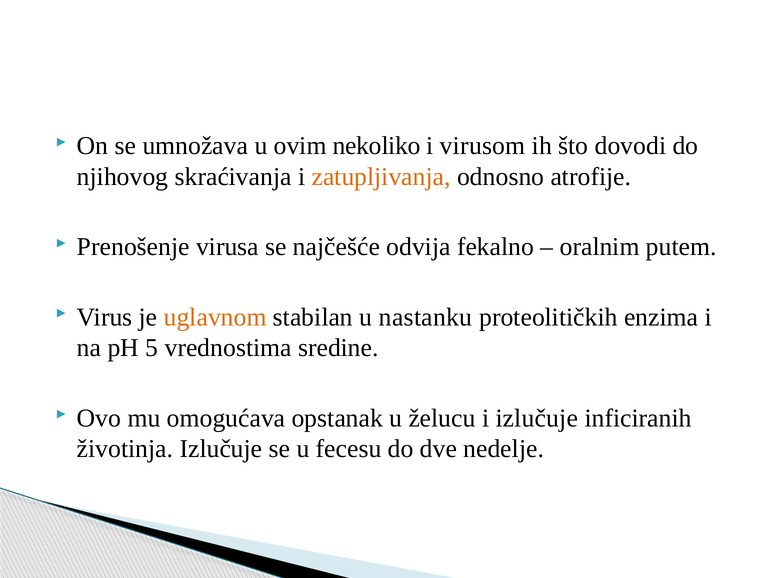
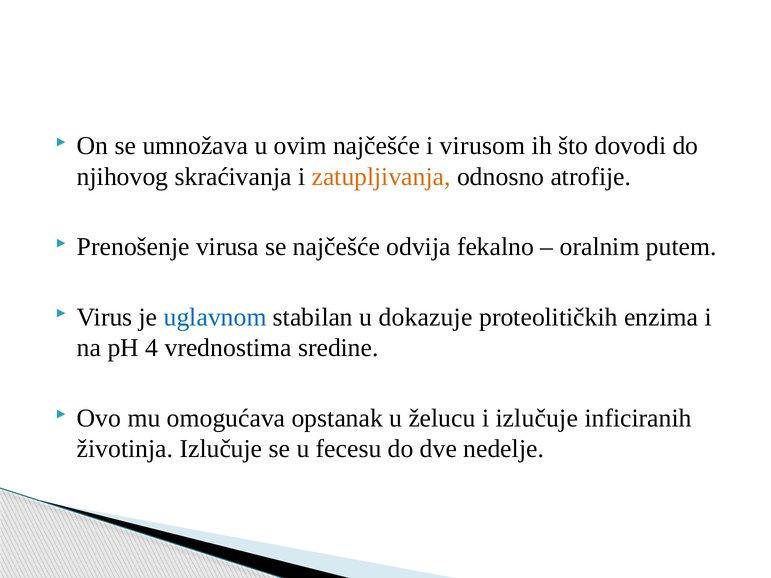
ovim nekoliko: nekoliko -> najčešće
uglavnom colour: orange -> blue
nastanku: nastanku -> dokazuje
5: 5 -> 4
